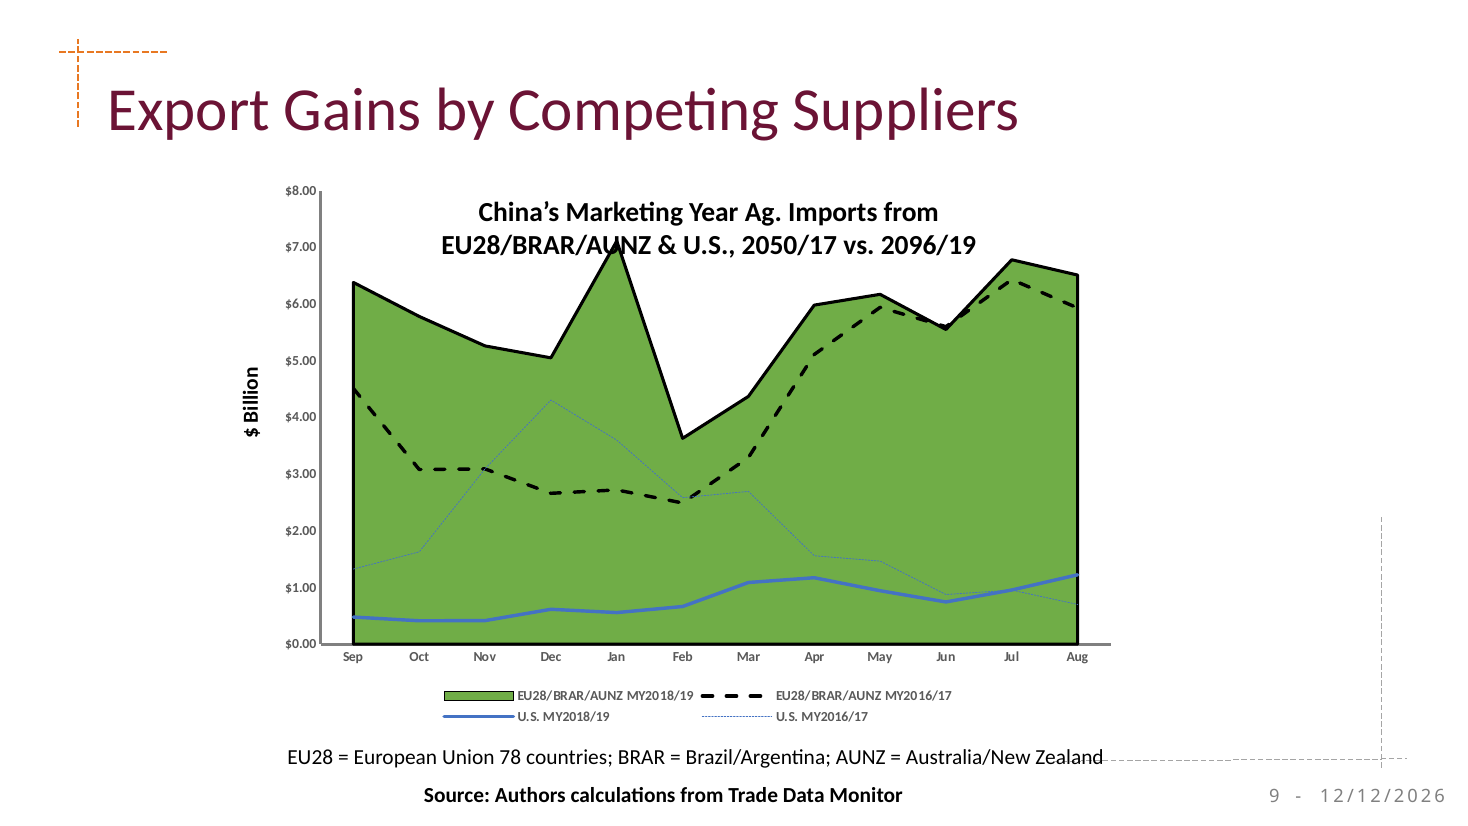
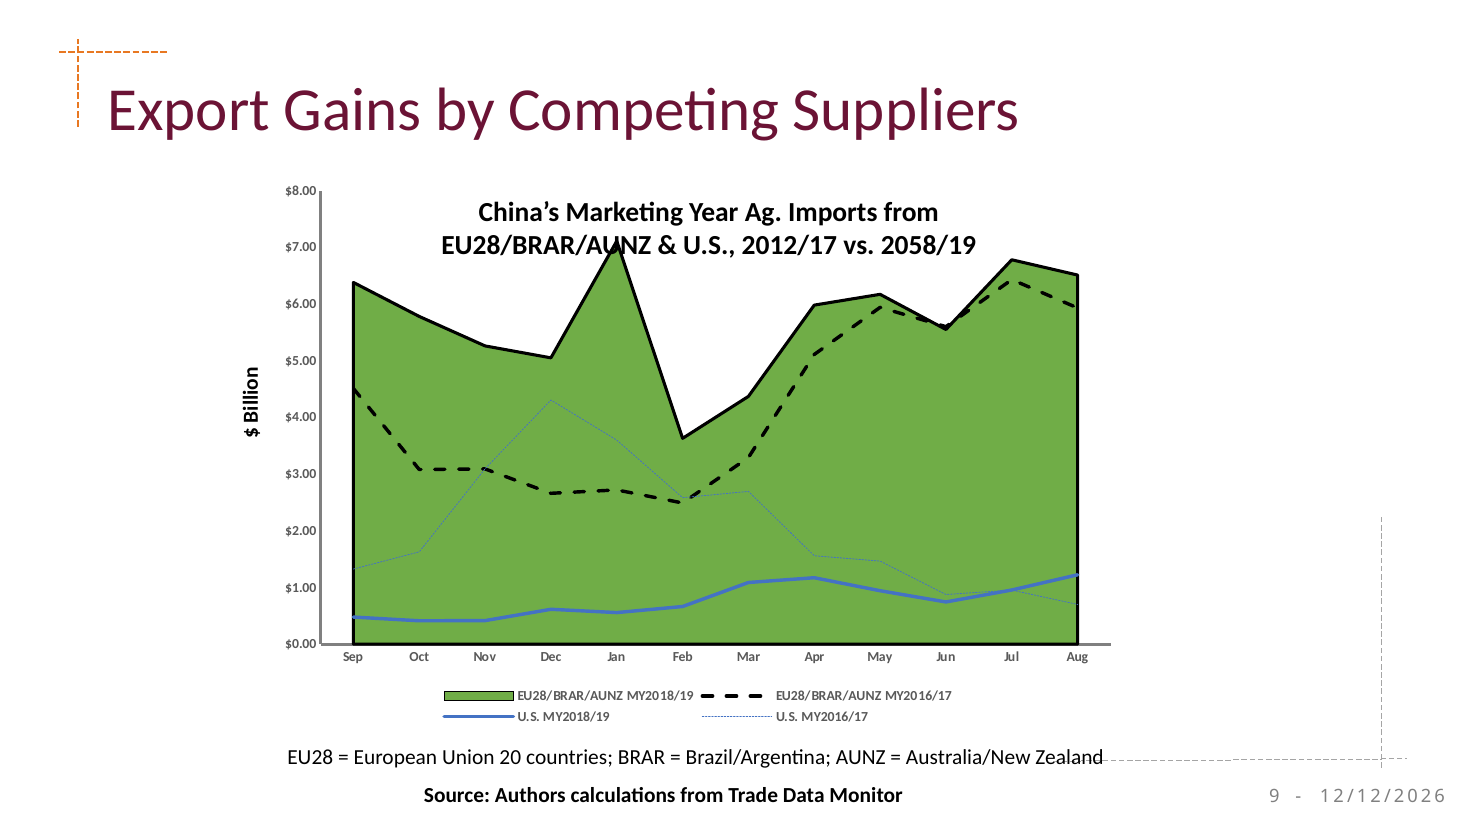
2050/17: 2050/17 -> 2012/17
2096/19: 2096/19 -> 2058/19
78: 78 -> 20
